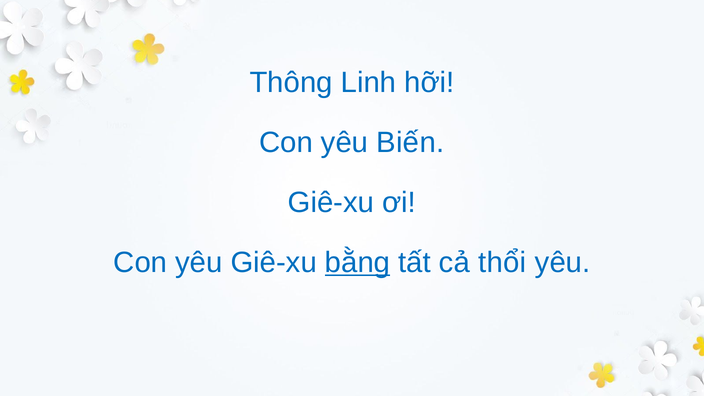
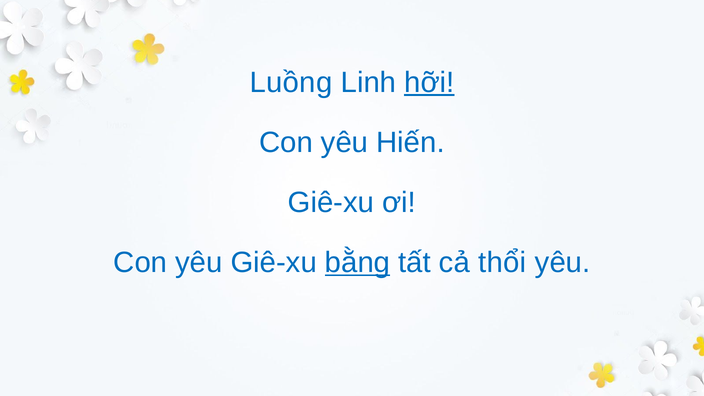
Thông: Thông -> Luồng
hỡi underline: none -> present
Biến: Biến -> Hiến
